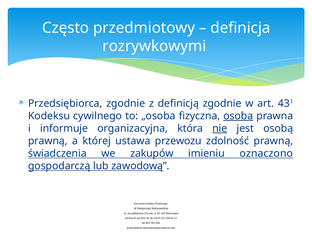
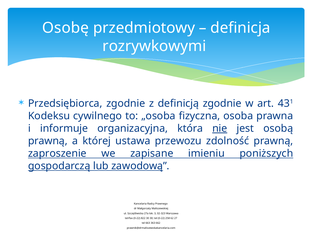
Często: Często -> Osobę
osoba underline: present -> none
świadczenia: świadczenia -> zaproszenie
zakupów: zakupów -> zapisane
oznaczono: oznaczono -> poniższych
